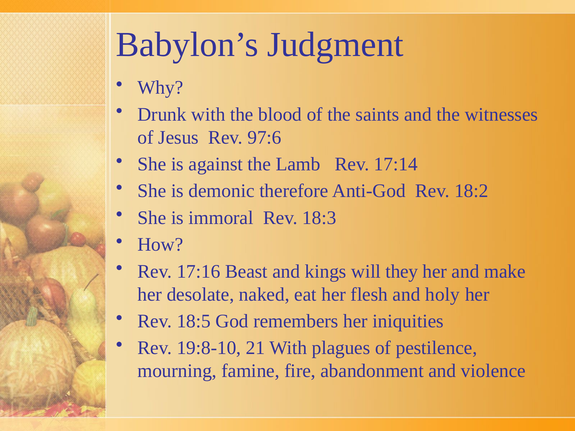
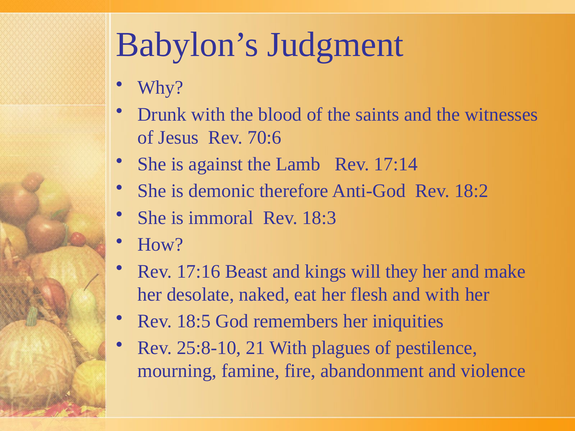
97:6: 97:6 -> 70:6
and holy: holy -> with
19:8-10: 19:8-10 -> 25:8-10
